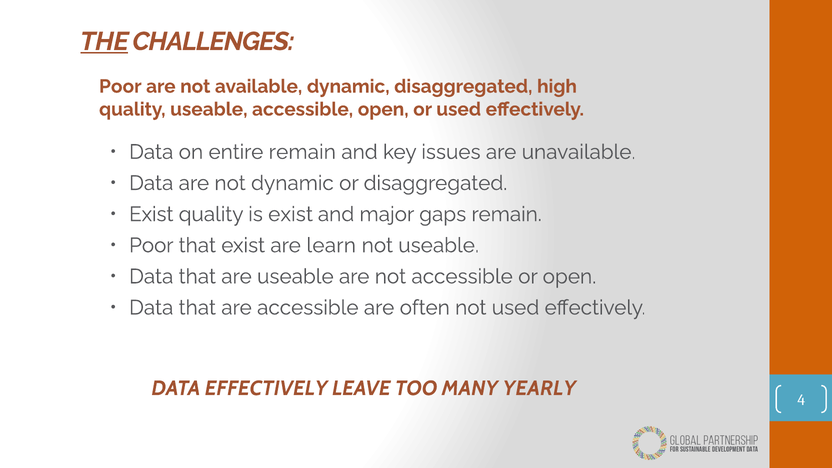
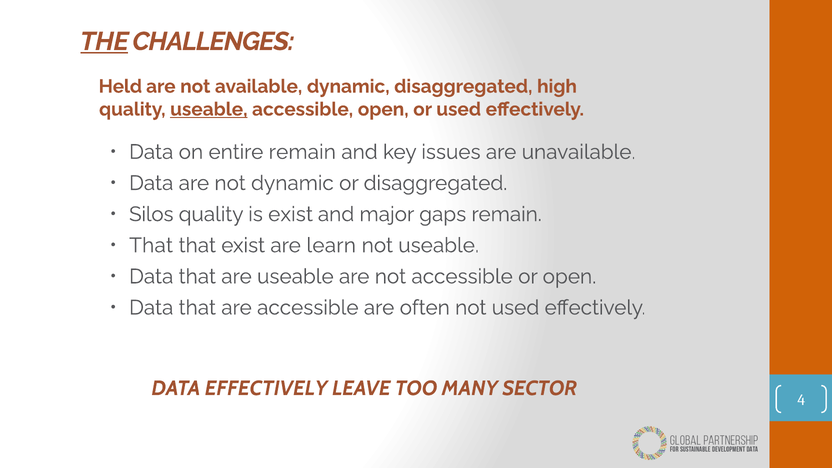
Poor at (120, 86): Poor -> Held
useable at (209, 109) underline: none -> present
Exist at (151, 214): Exist -> Silos
Poor at (151, 245): Poor -> That
YEARLY: YEARLY -> SECTOR
